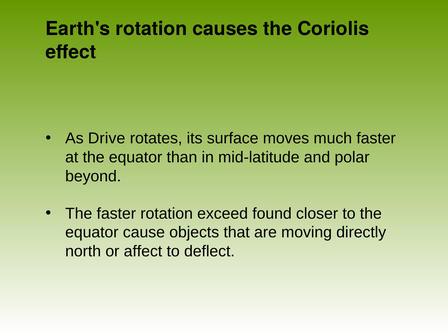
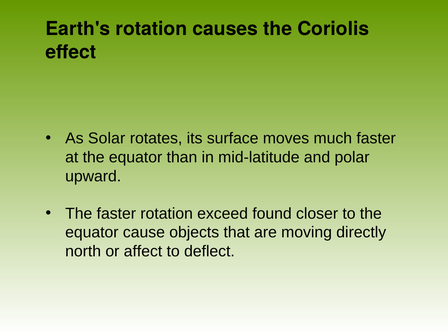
Drive: Drive -> Solar
beyond: beyond -> upward
